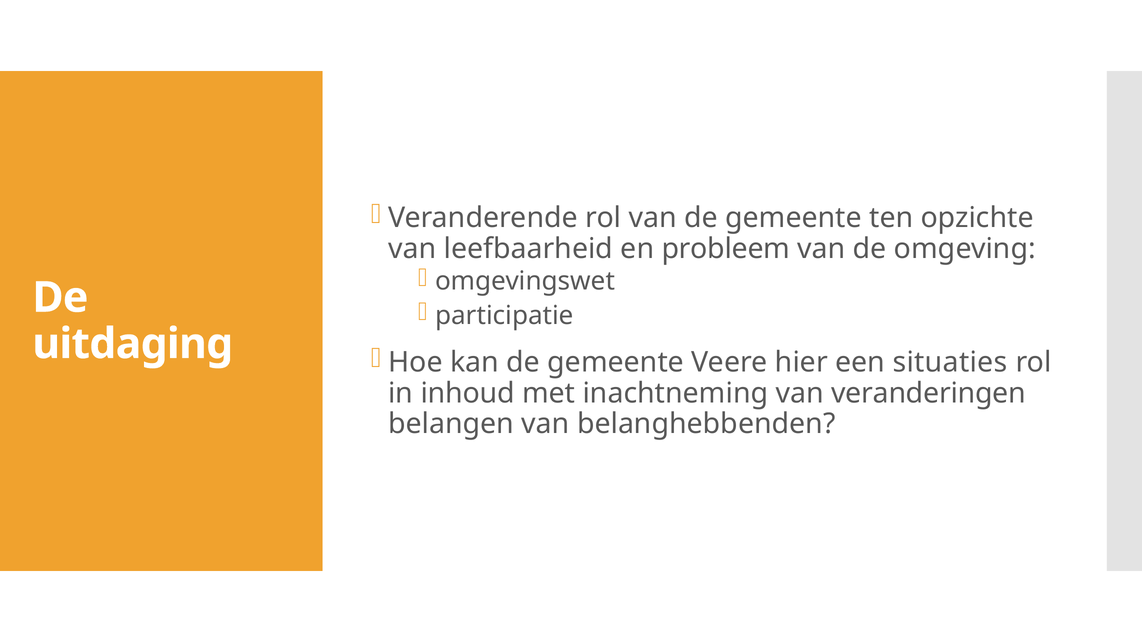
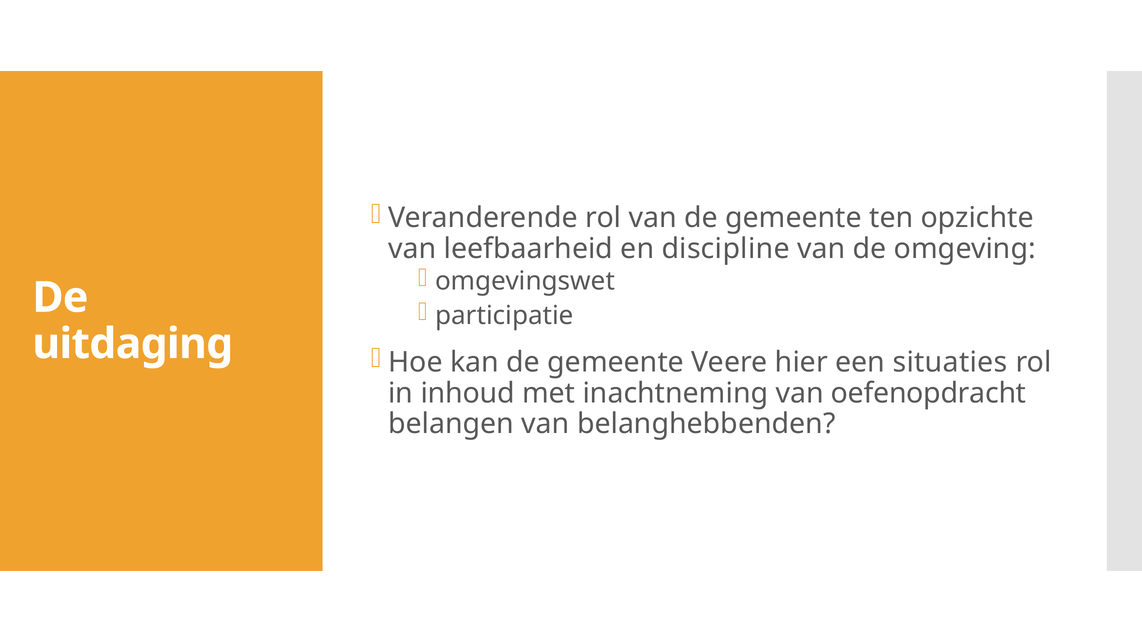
probleem: probleem -> discipline
veranderingen: veranderingen -> oefenopdracht
